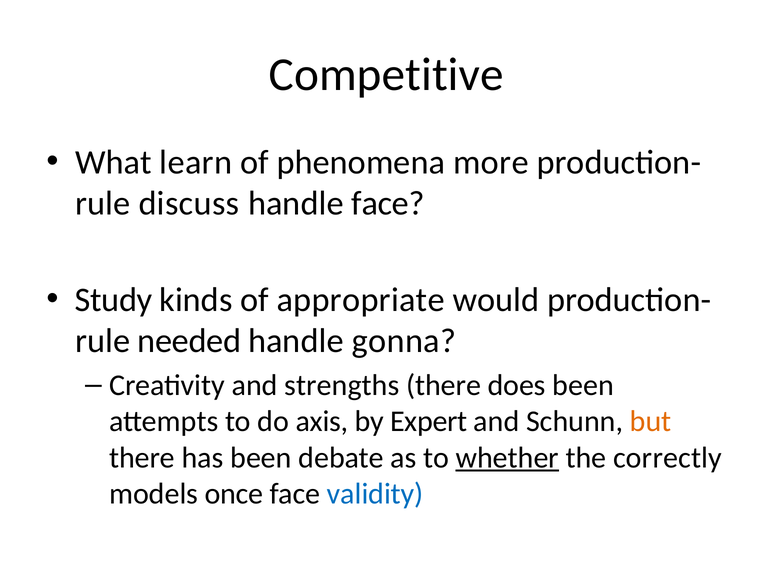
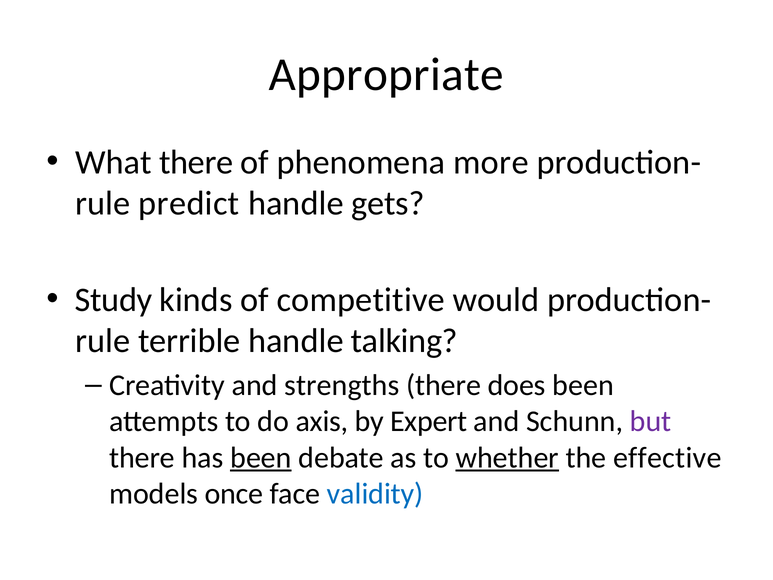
Competitive: Competitive -> Appropriate
What learn: learn -> there
discuss: discuss -> predict
handle face: face -> gets
appropriate: appropriate -> competitive
needed: needed -> terrible
gonna: gonna -> talking
but colour: orange -> purple
been at (261, 457) underline: none -> present
correctly: correctly -> effective
